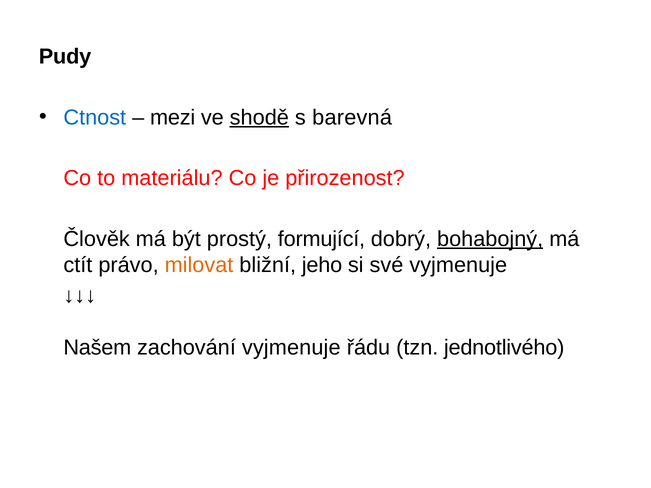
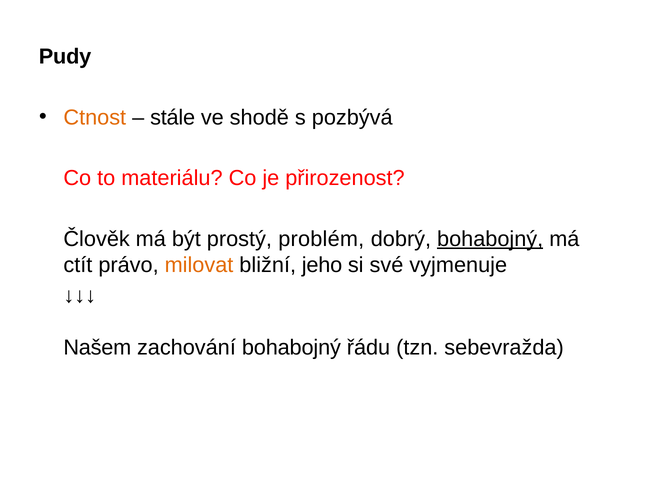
Ctnost colour: blue -> orange
mezi: mezi -> stále
shodě underline: present -> none
barevná: barevná -> pozbývá
formující: formující -> problém
zachování vyjmenuje: vyjmenuje -> bohabojný
jednotlivého: jednotlivého -> sebevražda
